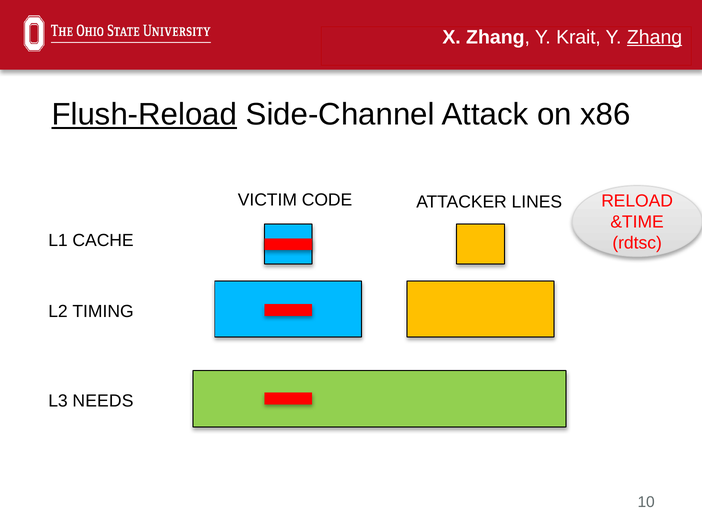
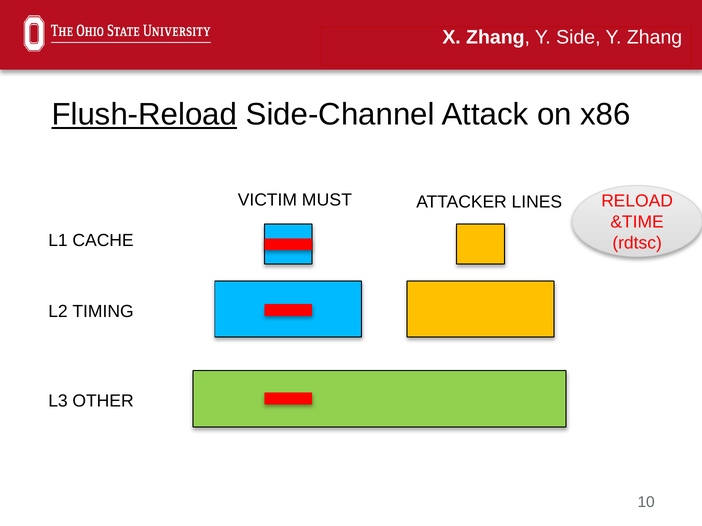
Krait: Krait -> Side
Zhang at (655, 37) underline: present -> none
CODE: CODE -> MUST
NEEDS: NEEDS -> OTHER
